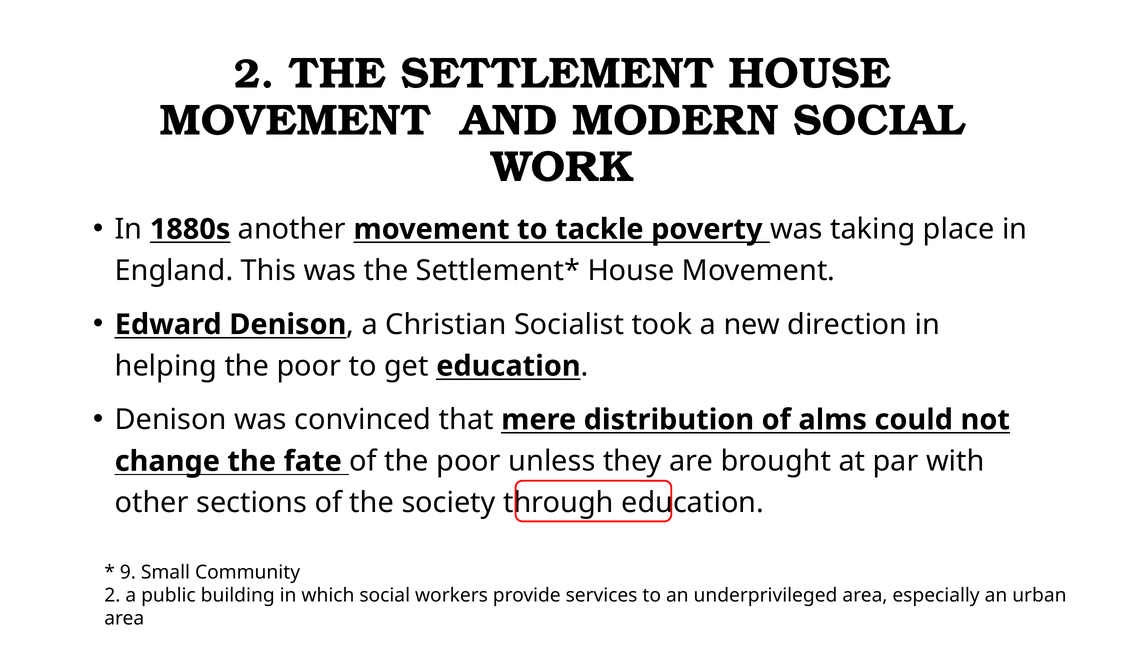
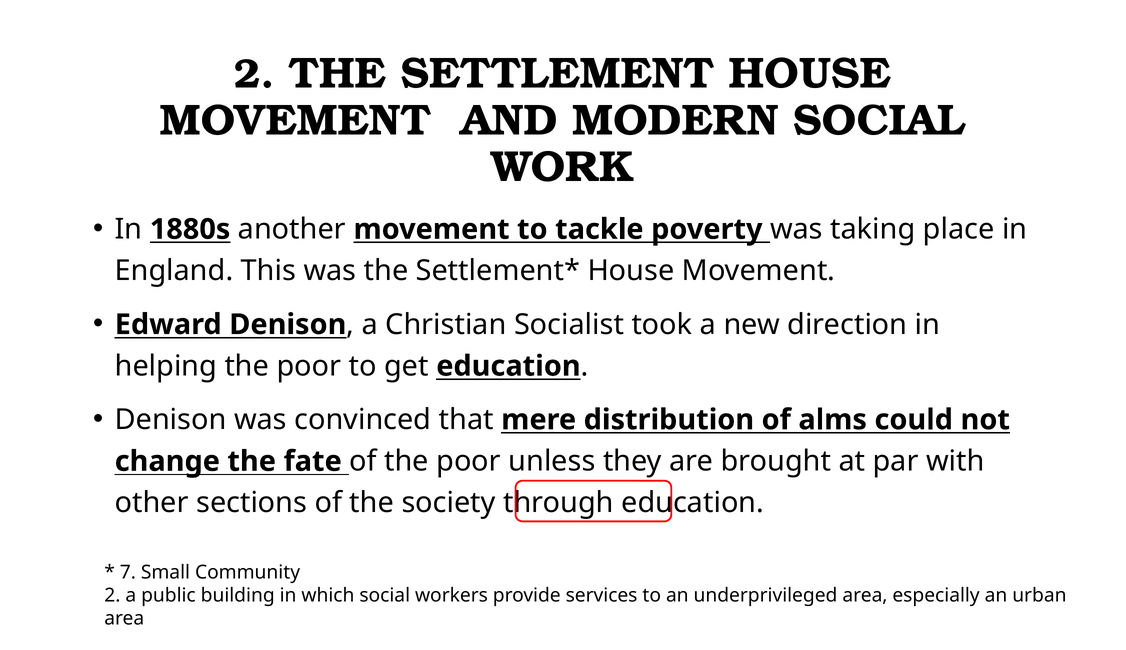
9: 9 -> 7
